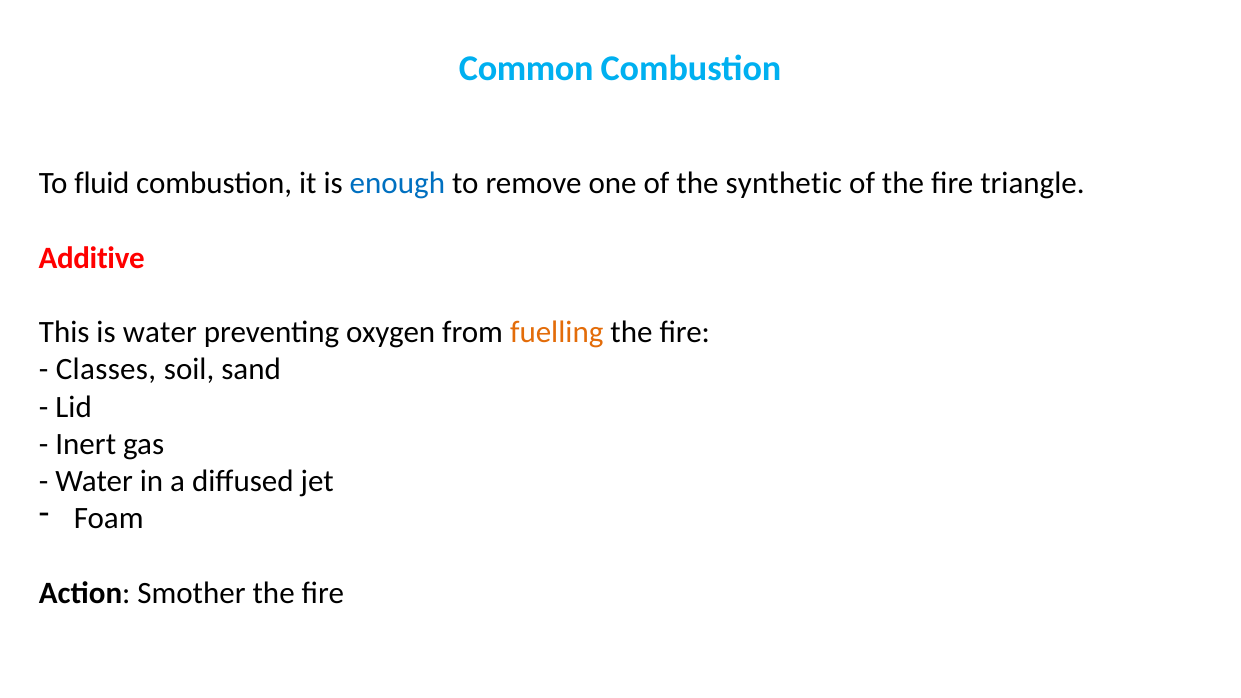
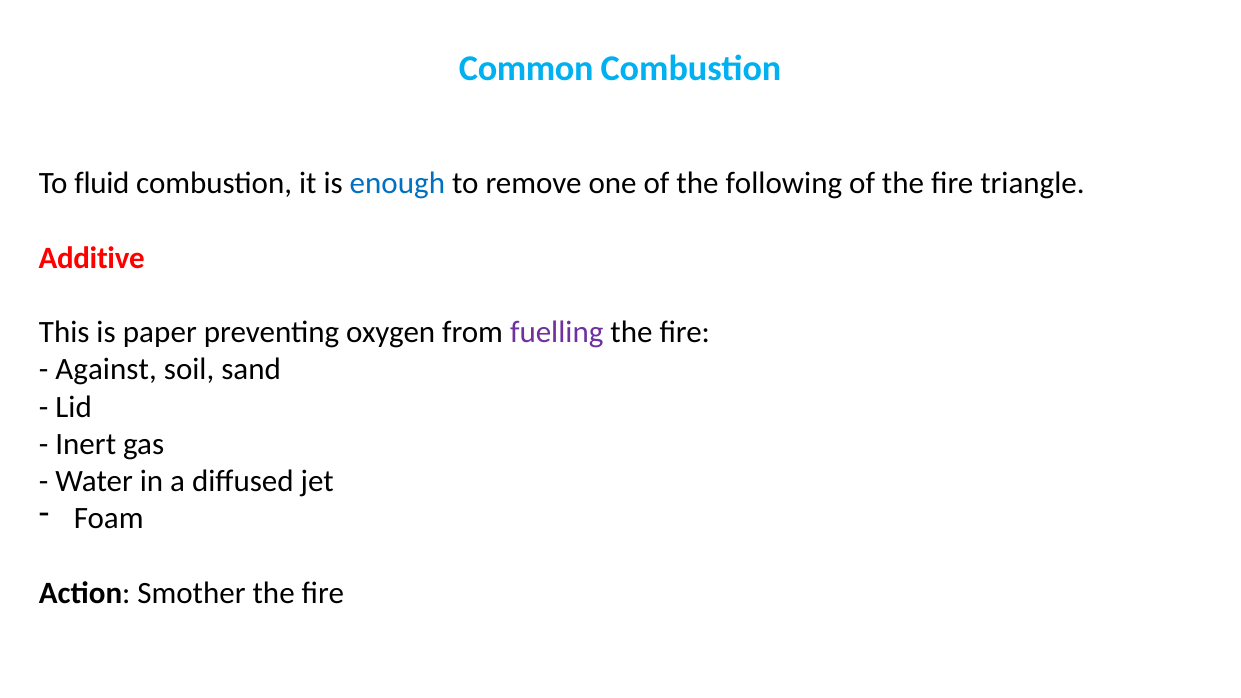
synthetic: synthetic -> following
is water: water -> paper
fuelling colour: orange -> purple
Classes: Classes -> Against
